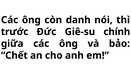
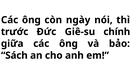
danh: danh -> ngày
Chết: Chết -> Sách
